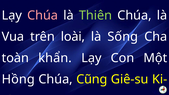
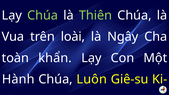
Chúa at (43, 15) colour: pink -> light green
Sống: Sống -> Ngây
Hồng: Hồng -> Hành
Cũng: Cũng -> Luôn
